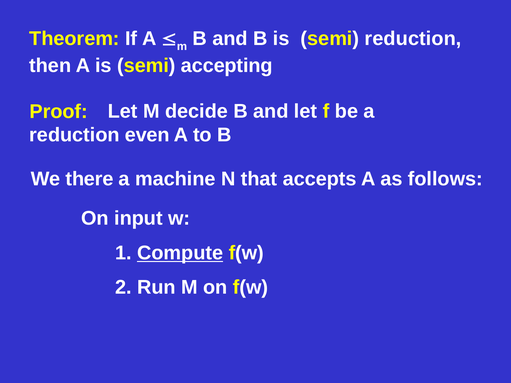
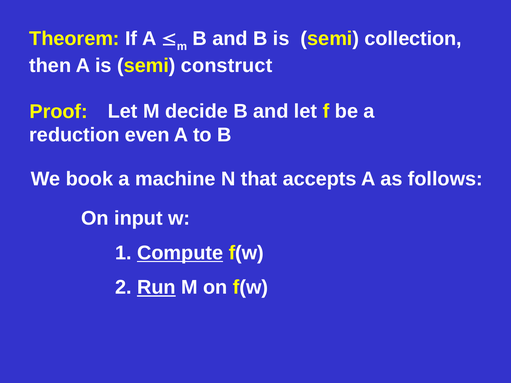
semi reduction: reduction -> collection
accepting: accepting -> construct
there: there -> book
Run underline: none -> present
